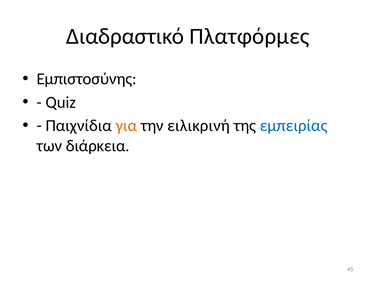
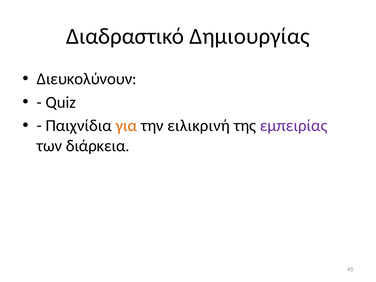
Πλατφόρμες: Πλατφόρμες -> Δημιουργίας
Εμπιστοσύνης: Εμπιστοσύνης -> Διευκολύνουν
εμπειρίας colour: blue -> purple
